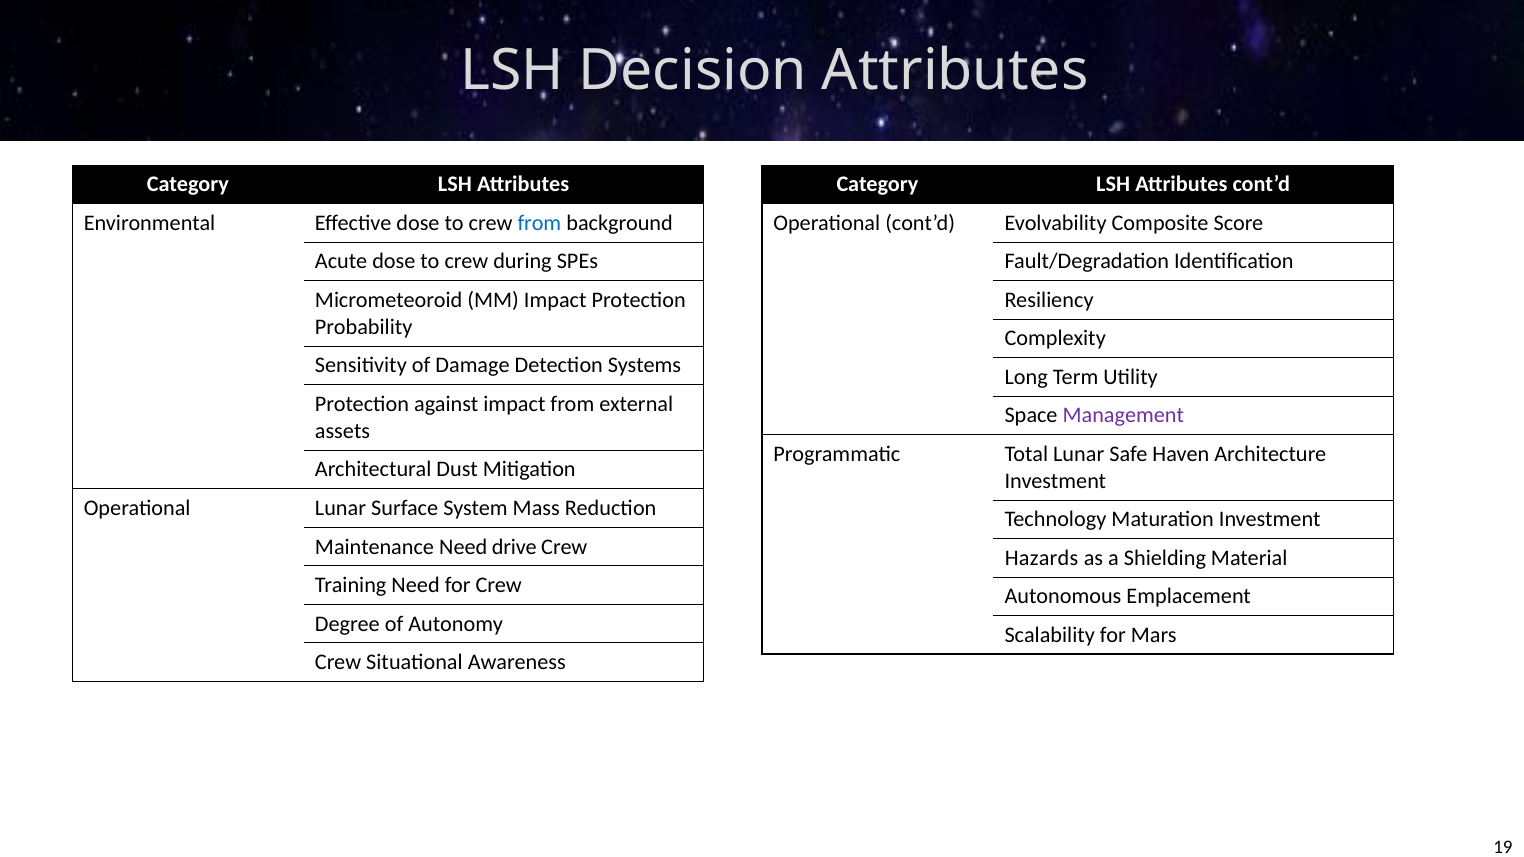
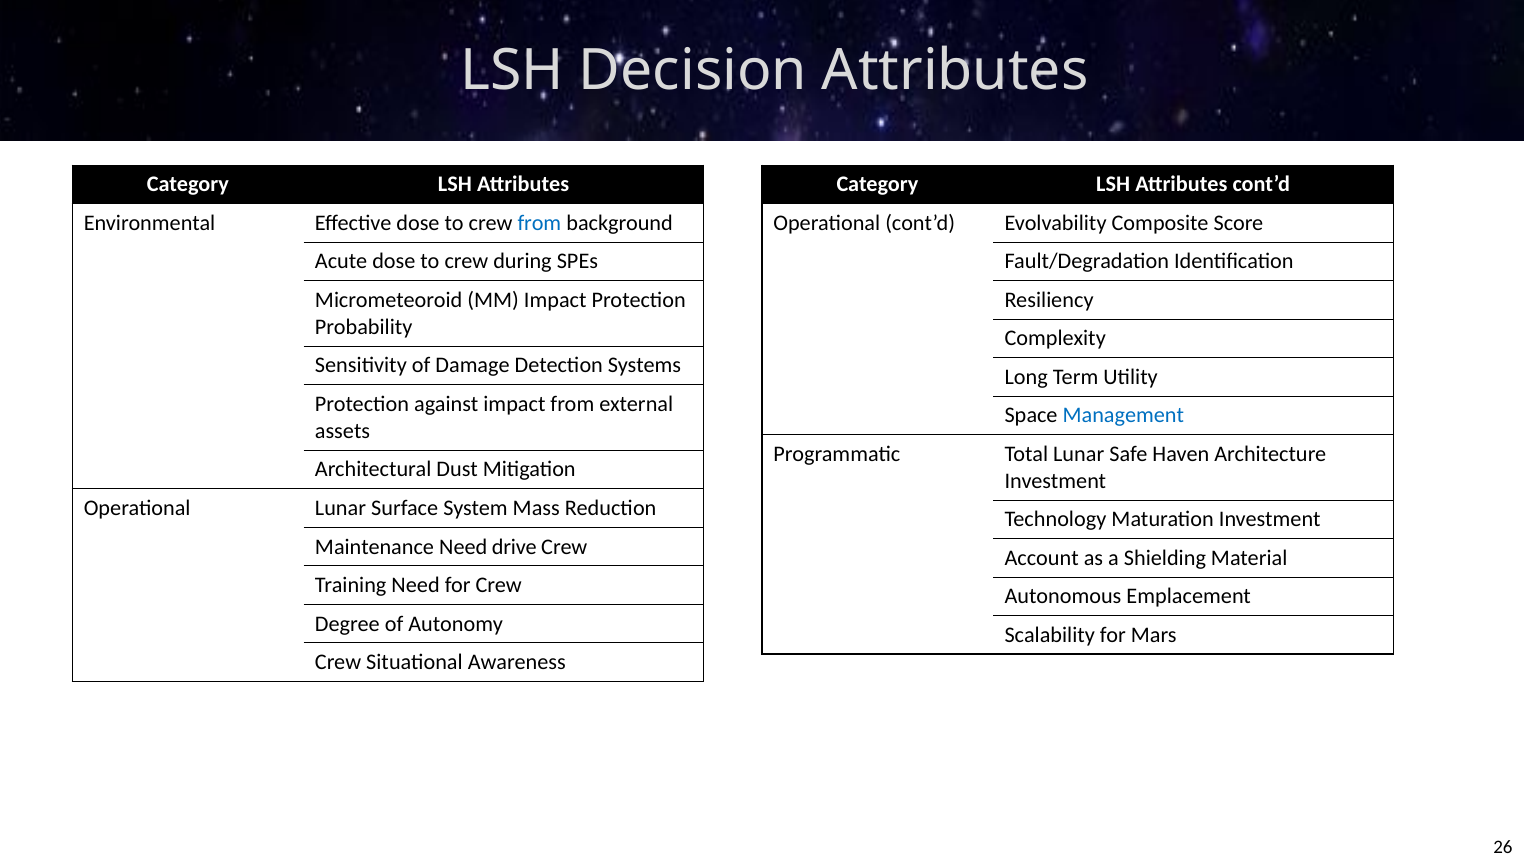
Management colour: purple -> blue
Hazards: Hazards -> Account
19: 19 -> 26
